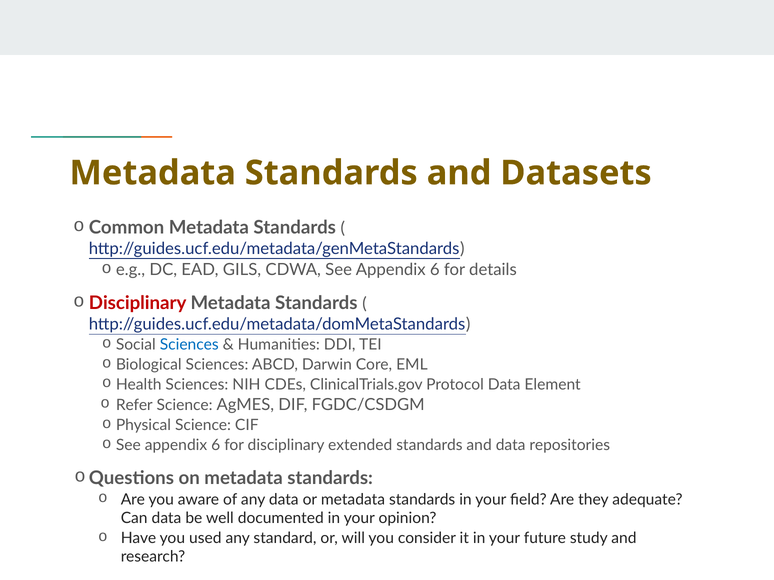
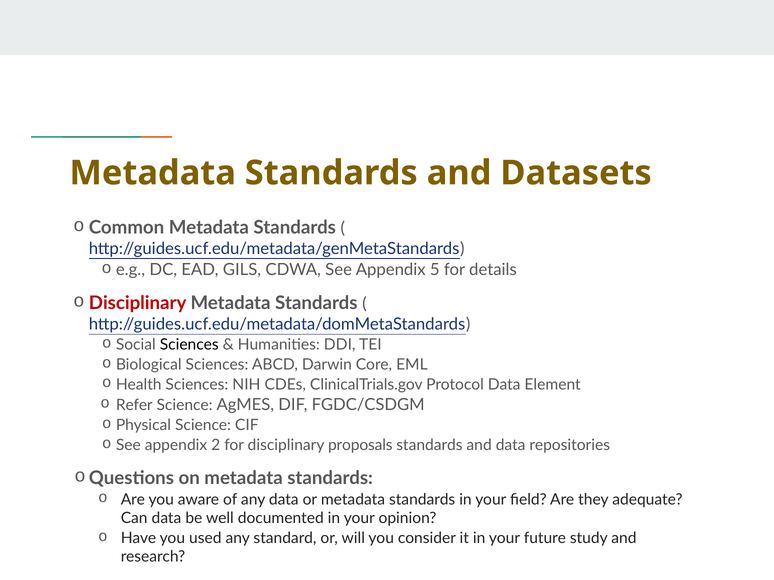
CDWA See Appendix 6: 6 -> 5
Sciences at (189, 345) colour: blue -> black
6 at (216, 446): 6 -> 2
extended: extended -> proposals
